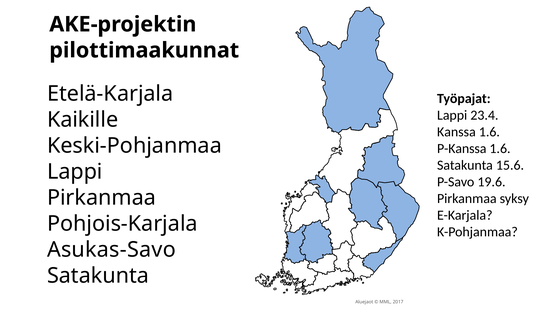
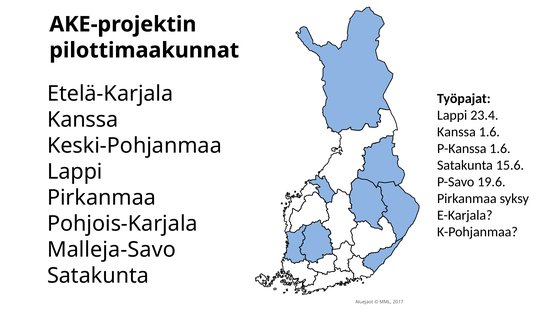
Kaikille at (83, 120): Kaikille -> Kanssa
Asukas-Savo: Asukas-Savo -> Malleja-Savo
